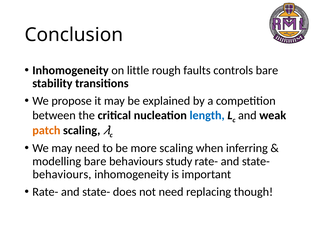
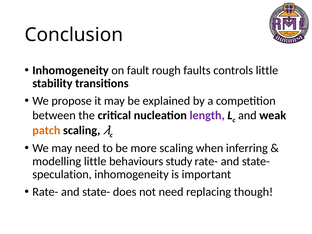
little: little -> fault
controls bare: bare -> little
length colour: blue -> purple
modelling bare: bare -> little
behaviours at (62, 174): behaviours -> speculation
